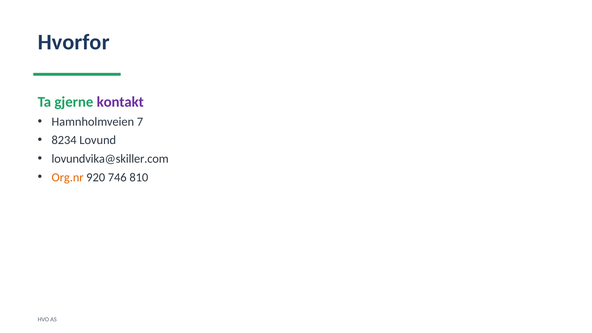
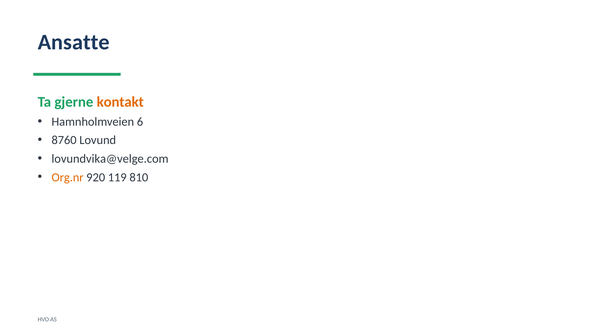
Hvorfor: Hvorfor -> Ansatte
kontakt colour: purple -> orange
7: 7 -> 6
8234: 8234 -> 8760
lovundvika@skiller.com: lovundvika@skiller.com -> lovundvika@velge.com
746: 746 -> 119
